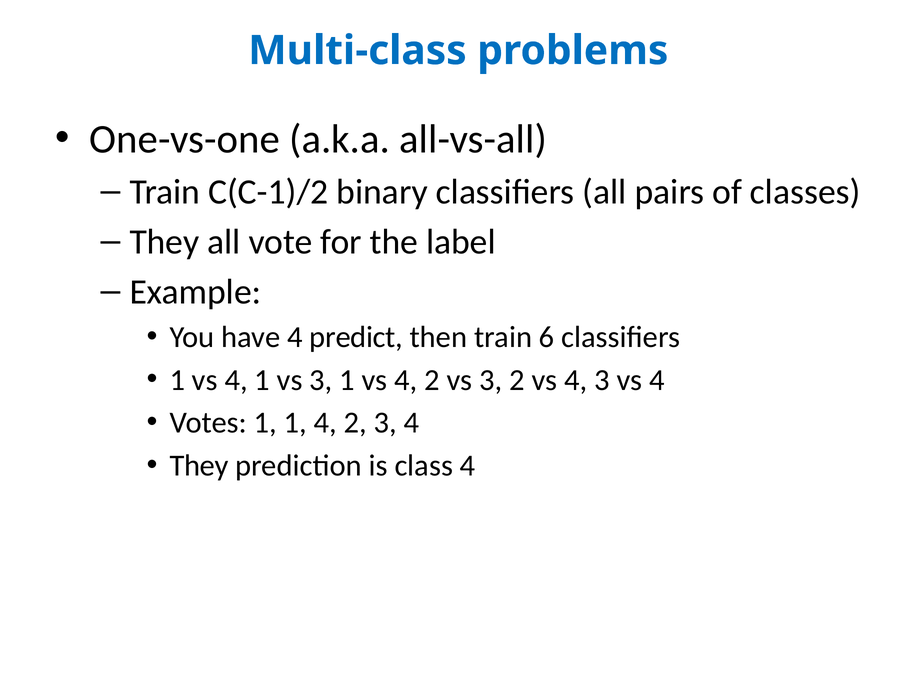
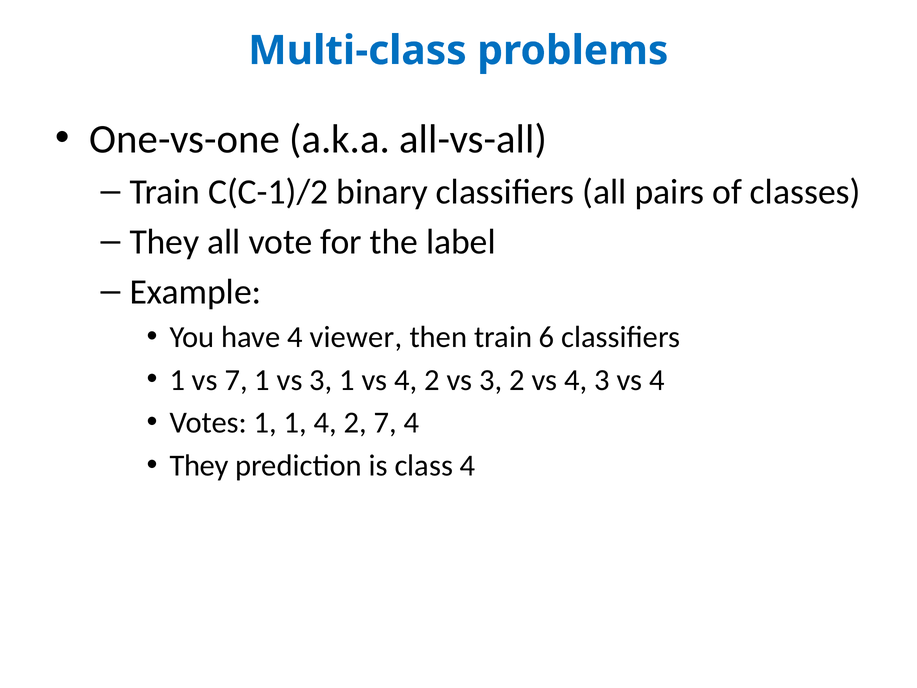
predict: predict -> viewer
4 at (236, 380): 4 -> 7
2 3: 3 -> 7
